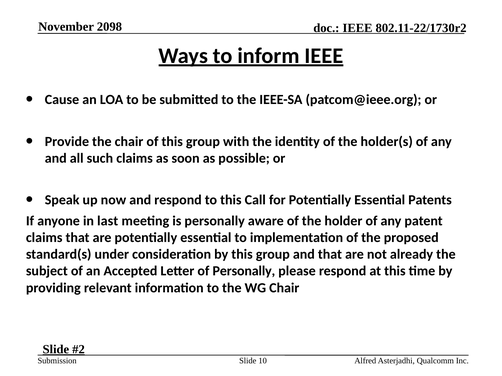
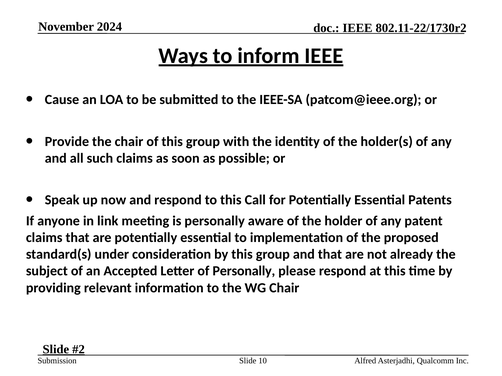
2098: 2098 -> 2024
last: last -> link
